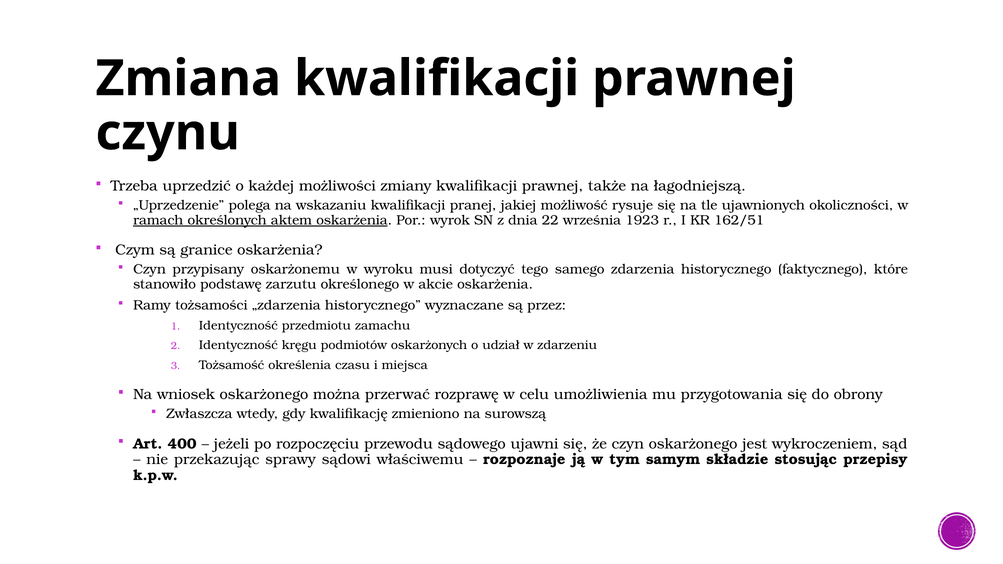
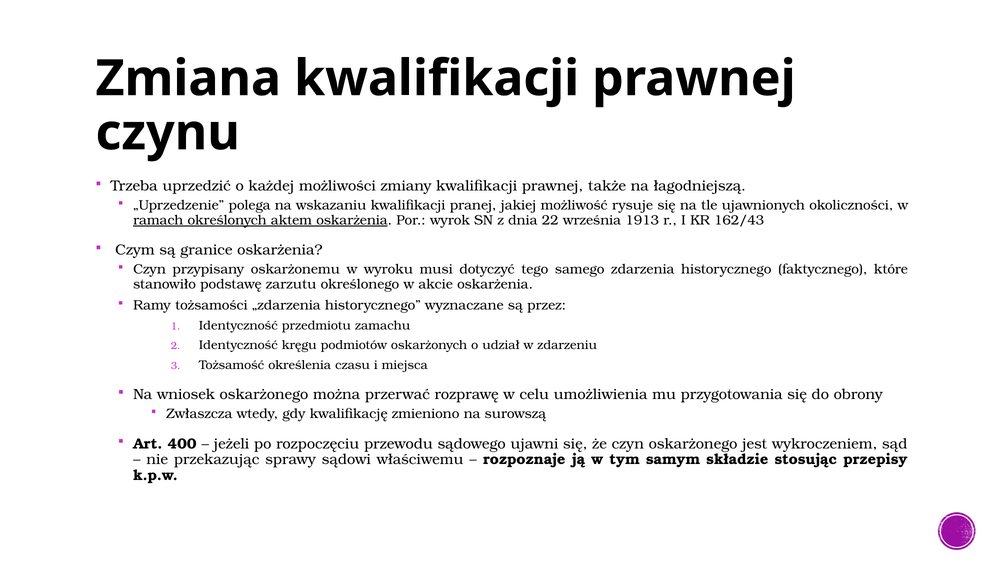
1923: 1923 -> 1913
162/51: 162/51 -> 162/43
